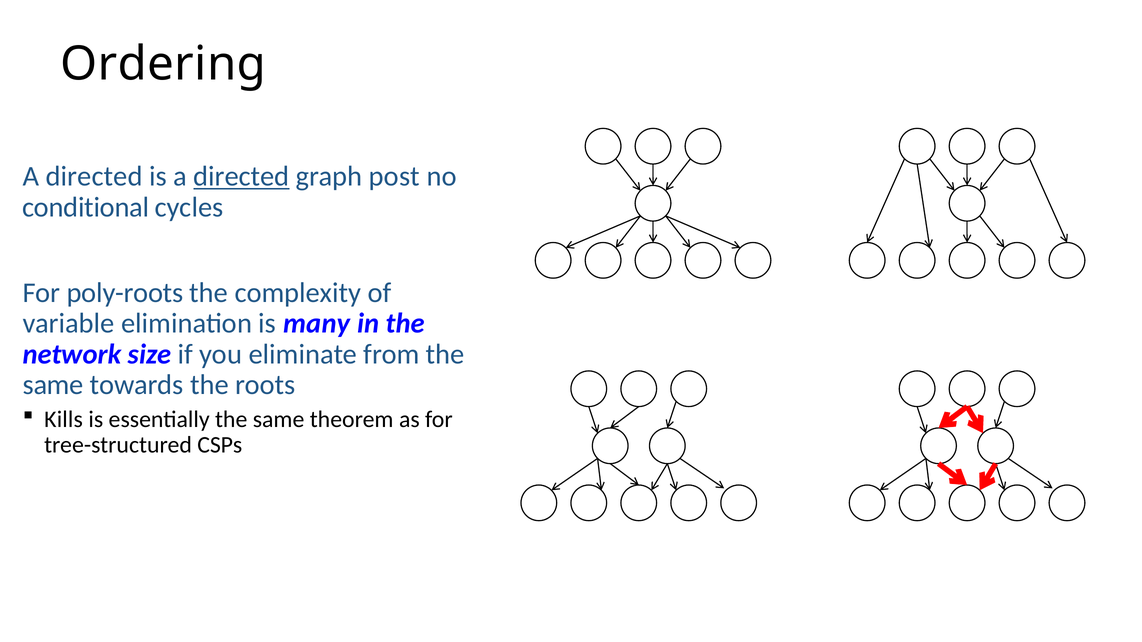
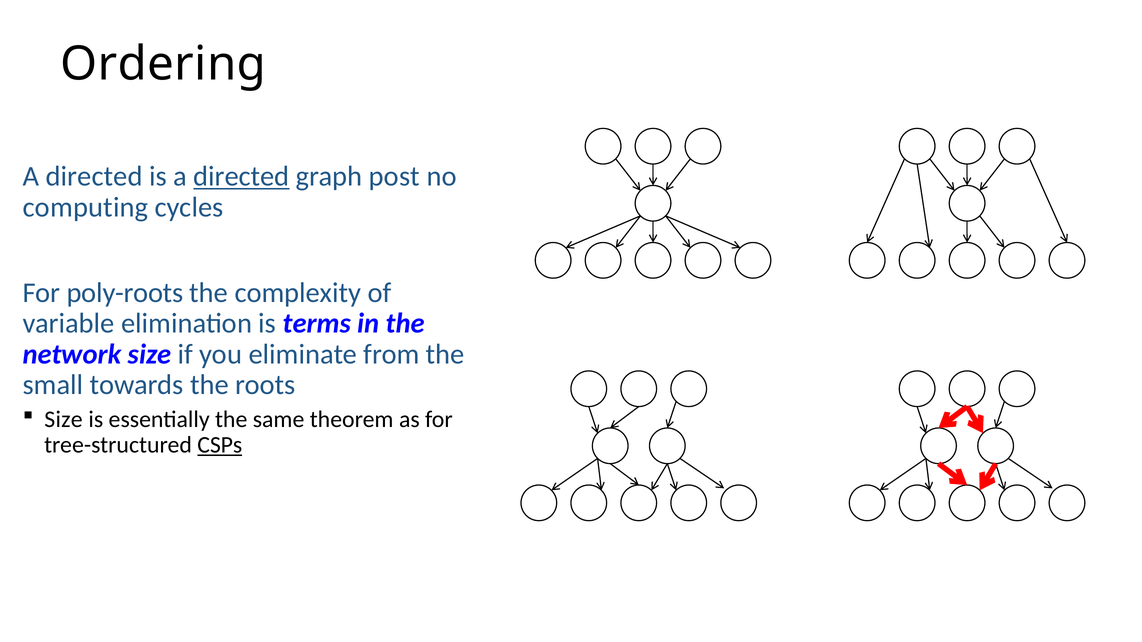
conditional: conditional -> computing
many: many -> terms
same at (53, 385): same -> small
Kills at (64, 419): Kills -> Size
CSPs underline: none -> present
